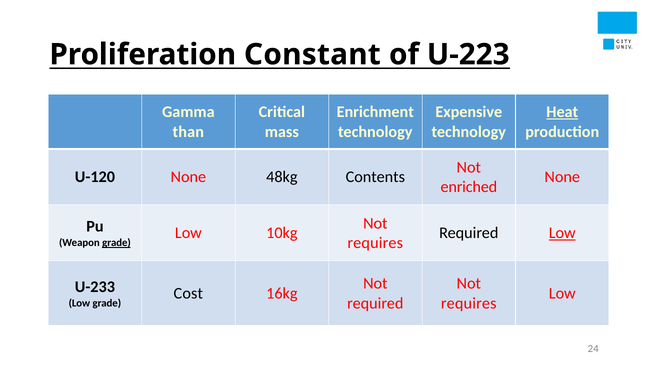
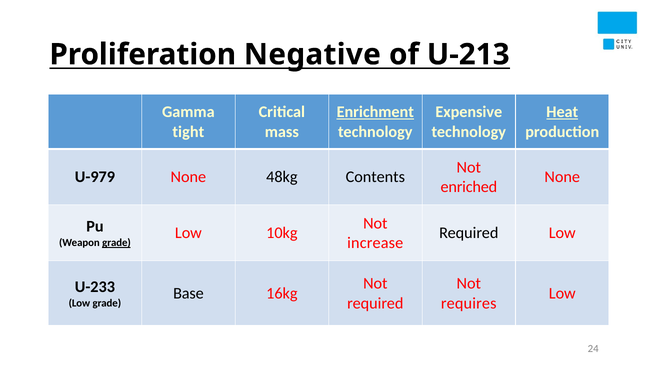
Constant: Constant -> Negative
U-223: U-223 -> U-213
Enrichment underline: none -> present
than: than -> tight
U-120: U-120 -> U-979
Low at (562, 233) underline: present -> none
requires at (375, 243): requires -> increase
Cost: Cost -> Base
